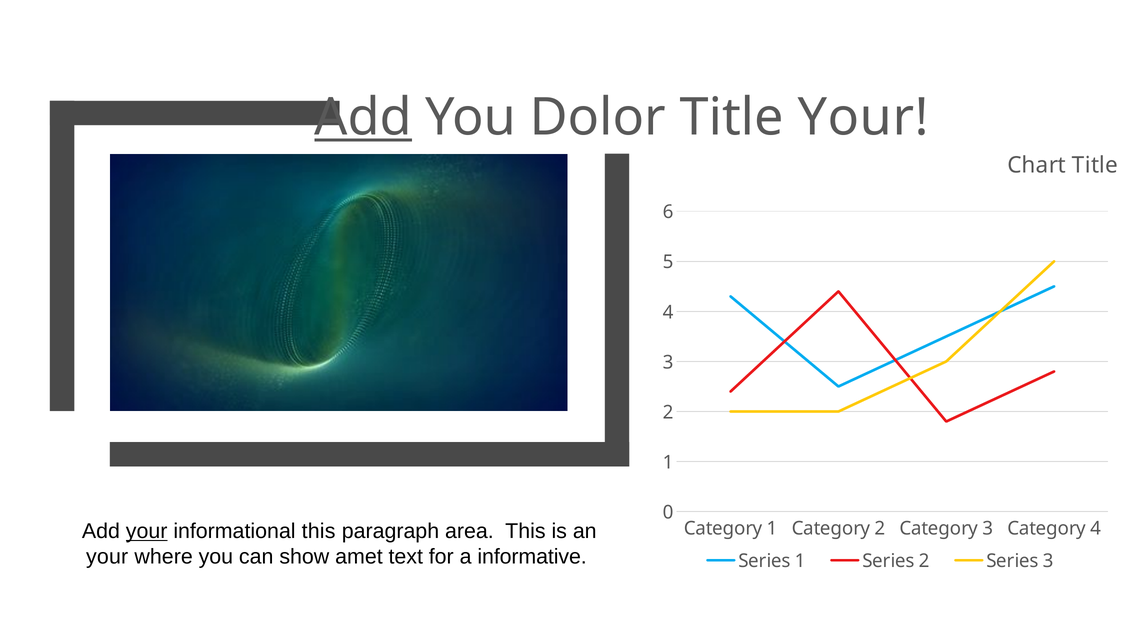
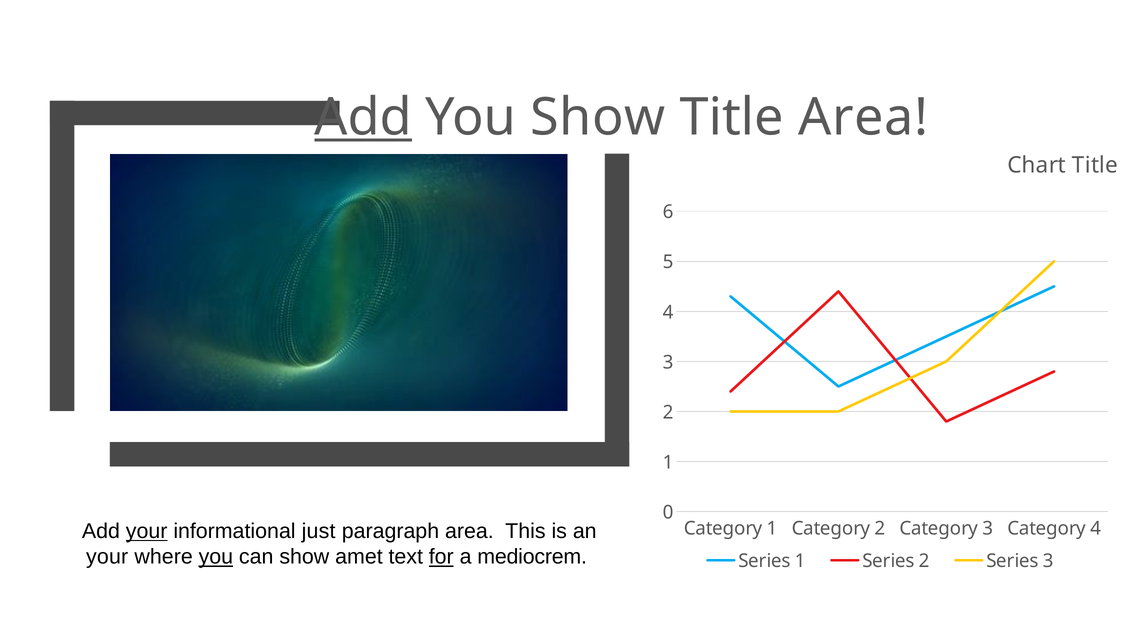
You Dolor: Dolor -> Show
Title Your: Your -> Area
informational this: this -> just
you at (216, 557) underline: none -> present
for underline: none -> present
informative: informative -> mediocrem
